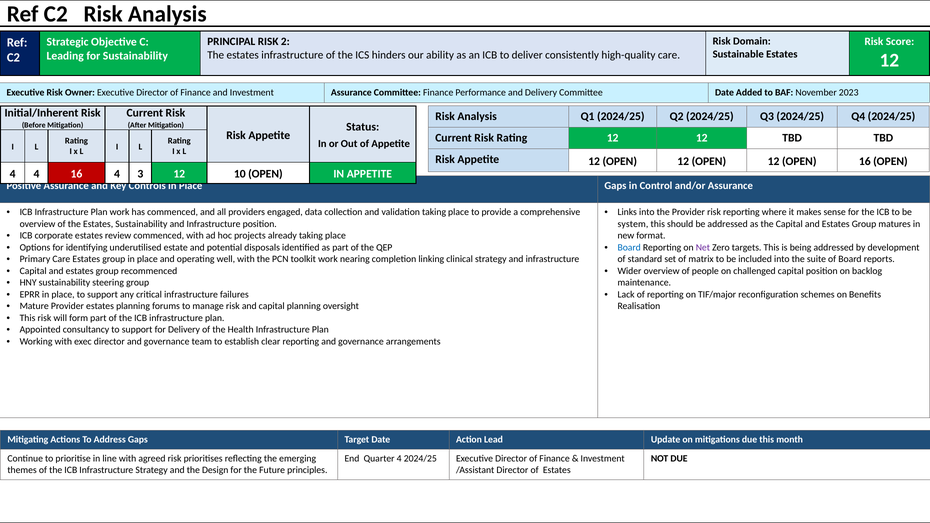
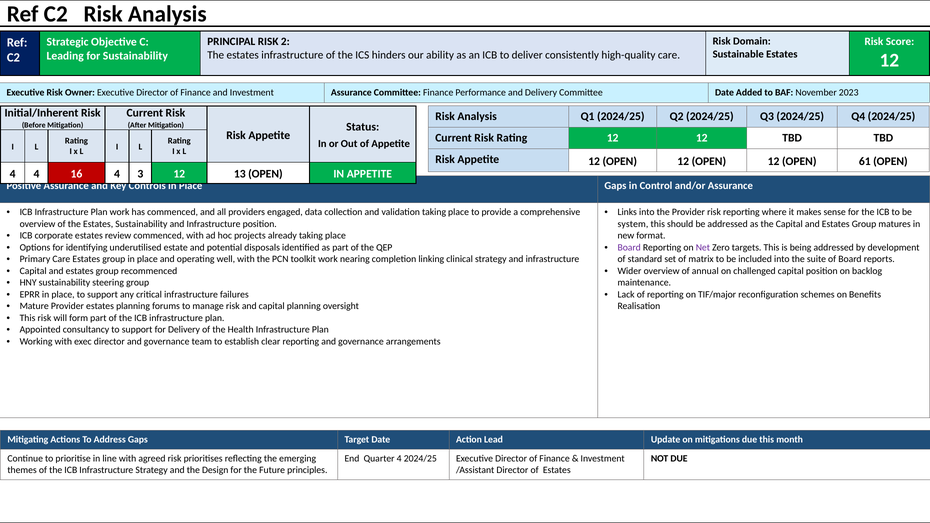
OPEN 16: 16 -> 61
10: 10 -> 13
Board at (629, 247) colour: blue -> purple
people: people -> annual
